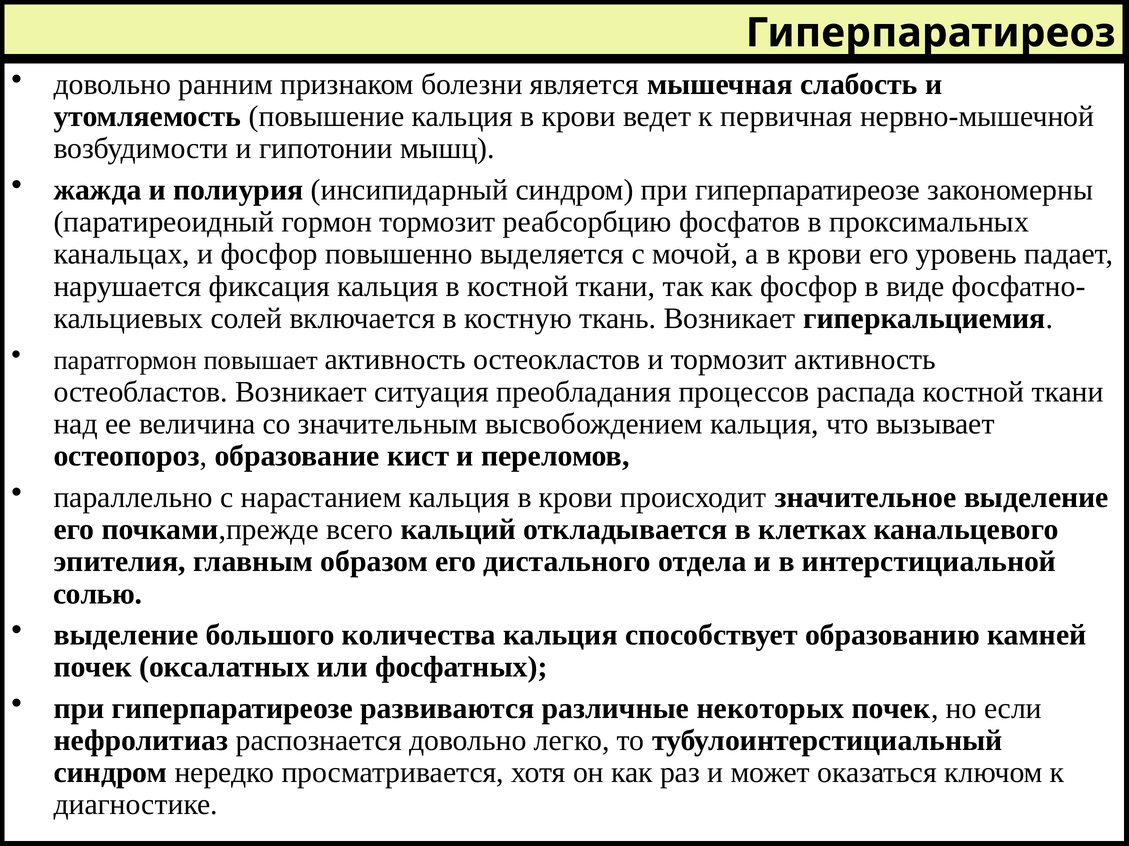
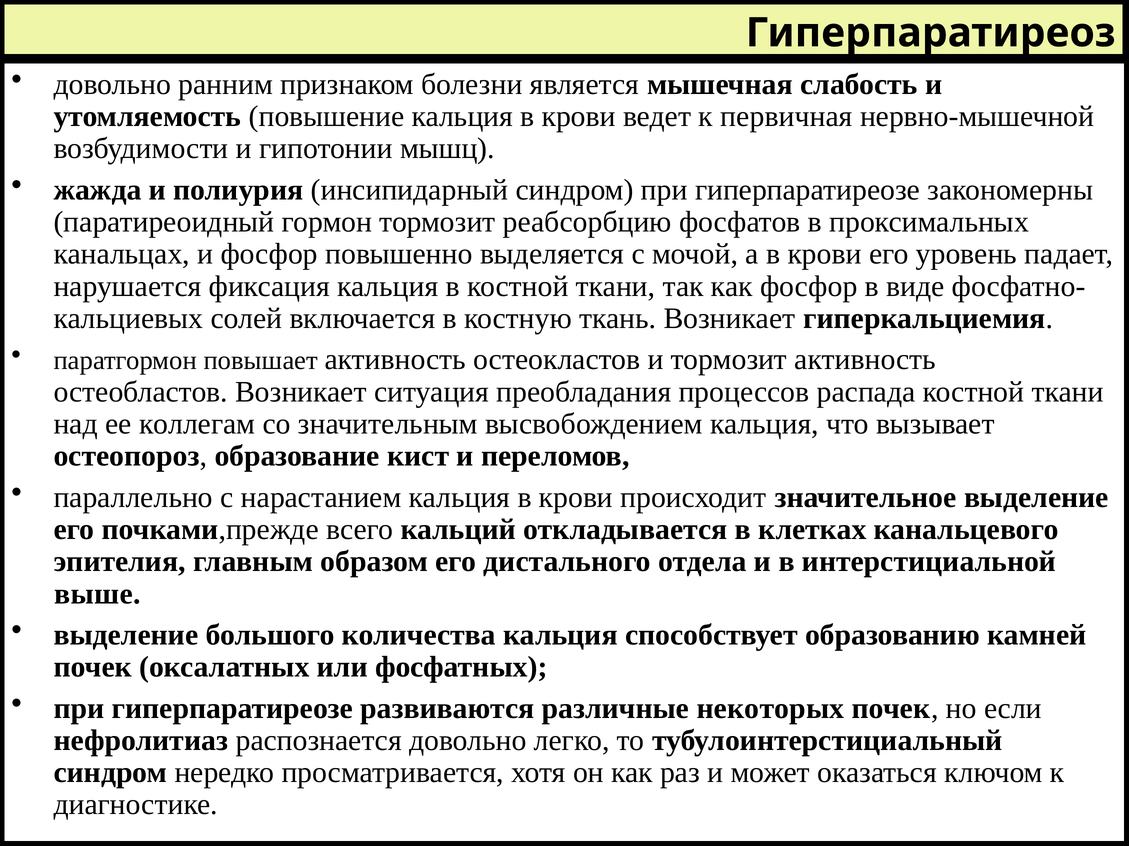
величина: величина -> коллегам
солью: солью -> выше
